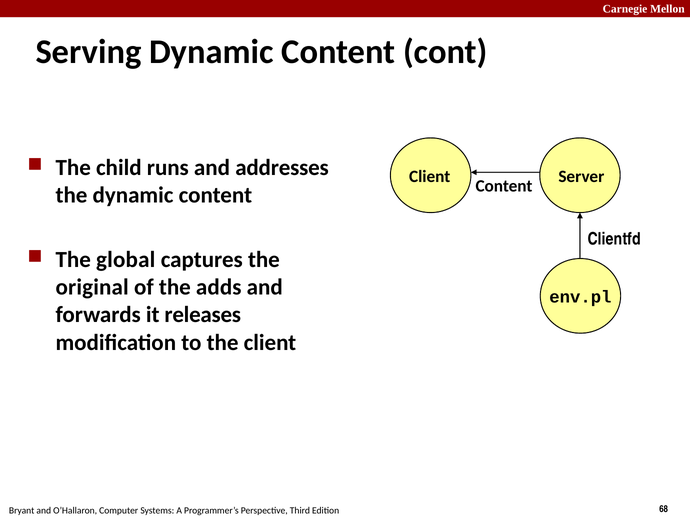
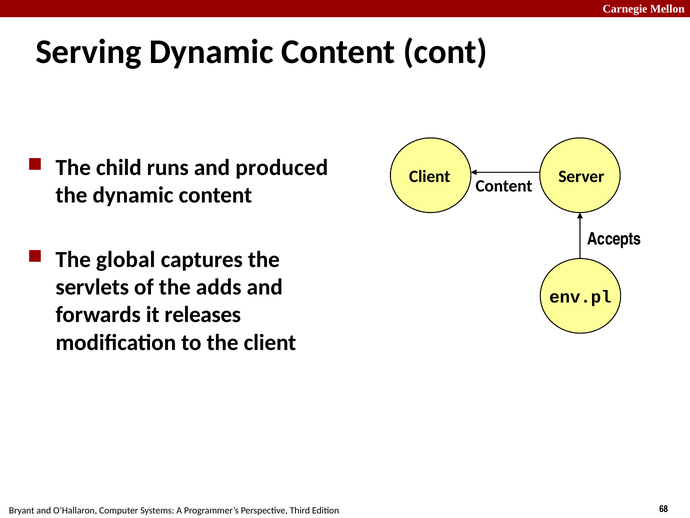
addresses: addresses -> produced
Clientfd: Clientfd -> Accepts
original: original -> servlets
